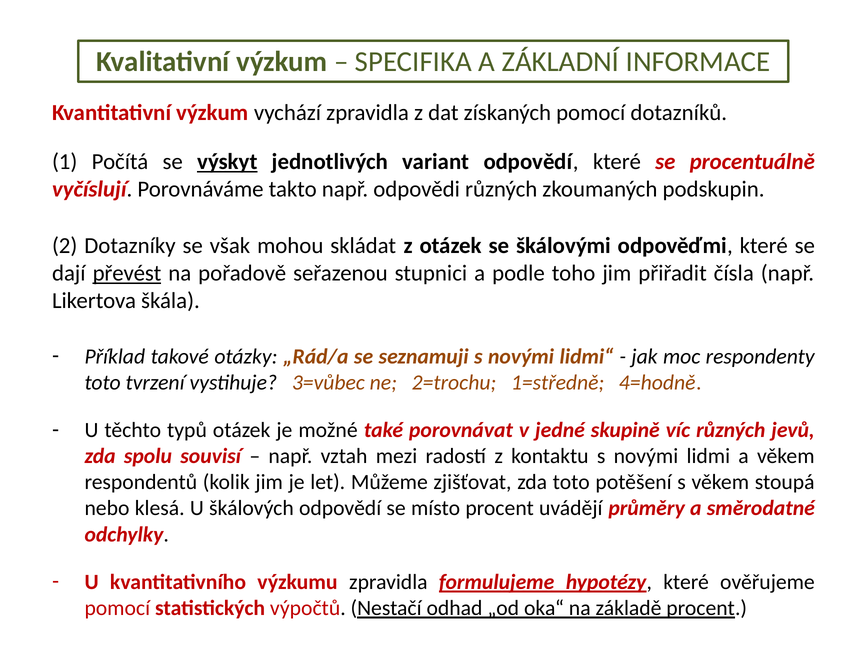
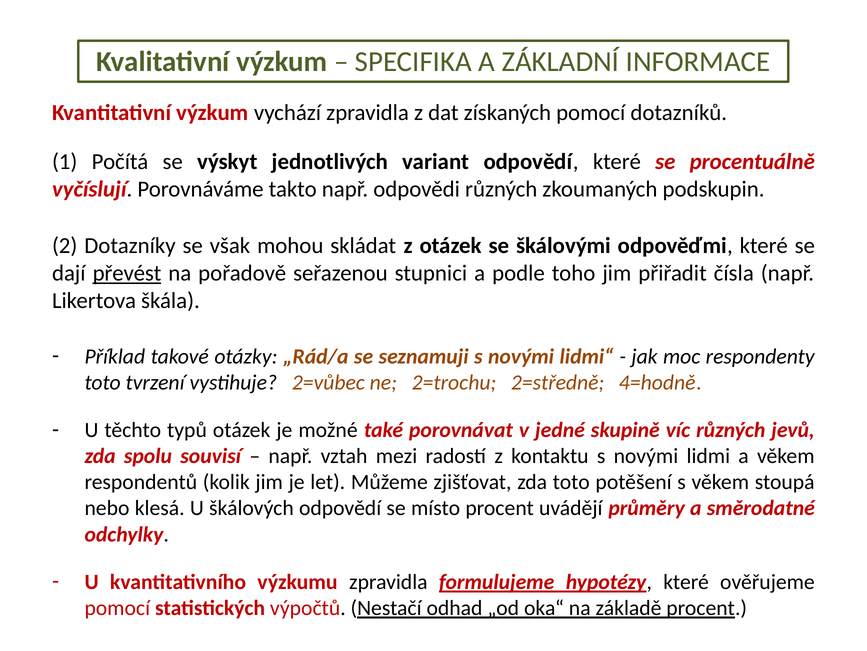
výskyt underline: present -> none
3=vůbec: 3=vůbec -> 2=vůbec
1=středně: 1=středně -> 2=středně
